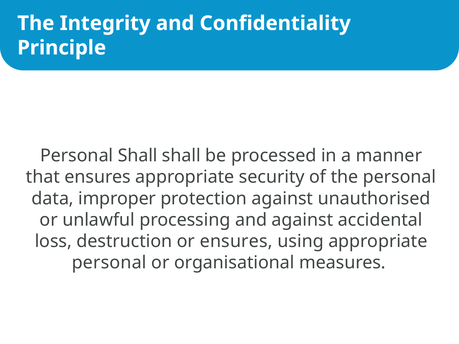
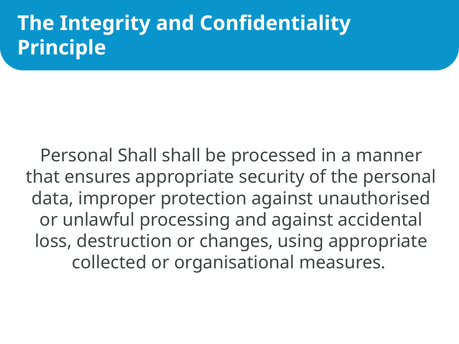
or ensures: ensures -> changes
personal at (109, 263): personal -> collected
